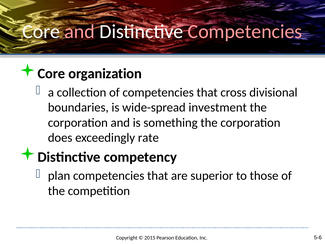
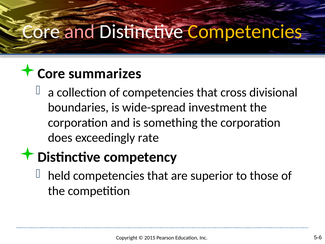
Competencies at (245, 31) colour: pink -> yellow
organization: organization -> summarizes
plan: plan -> held
